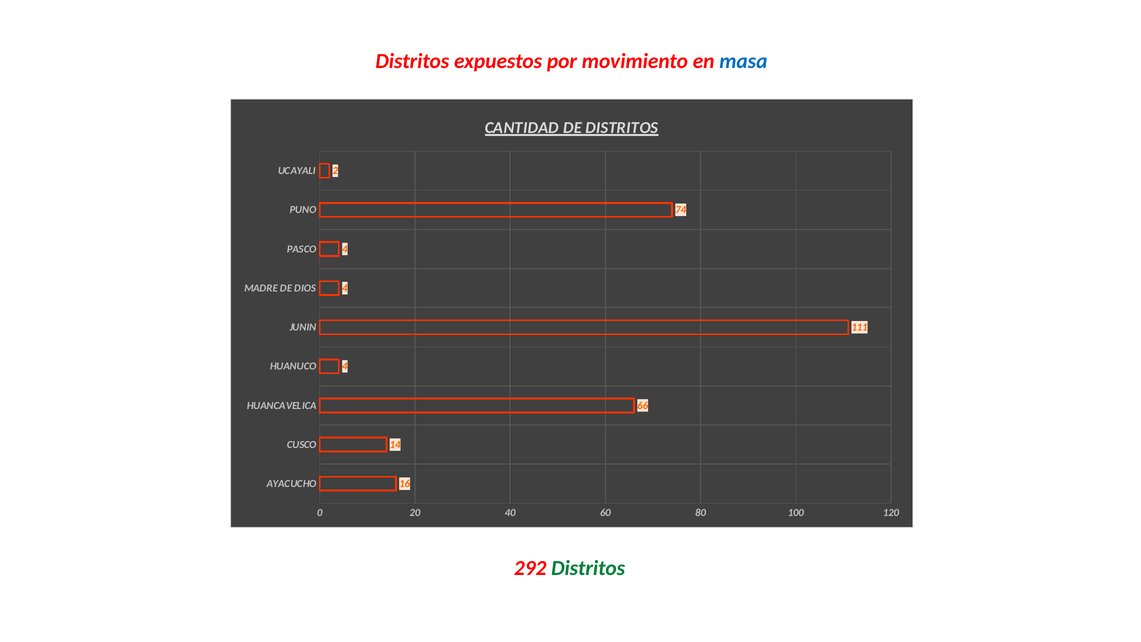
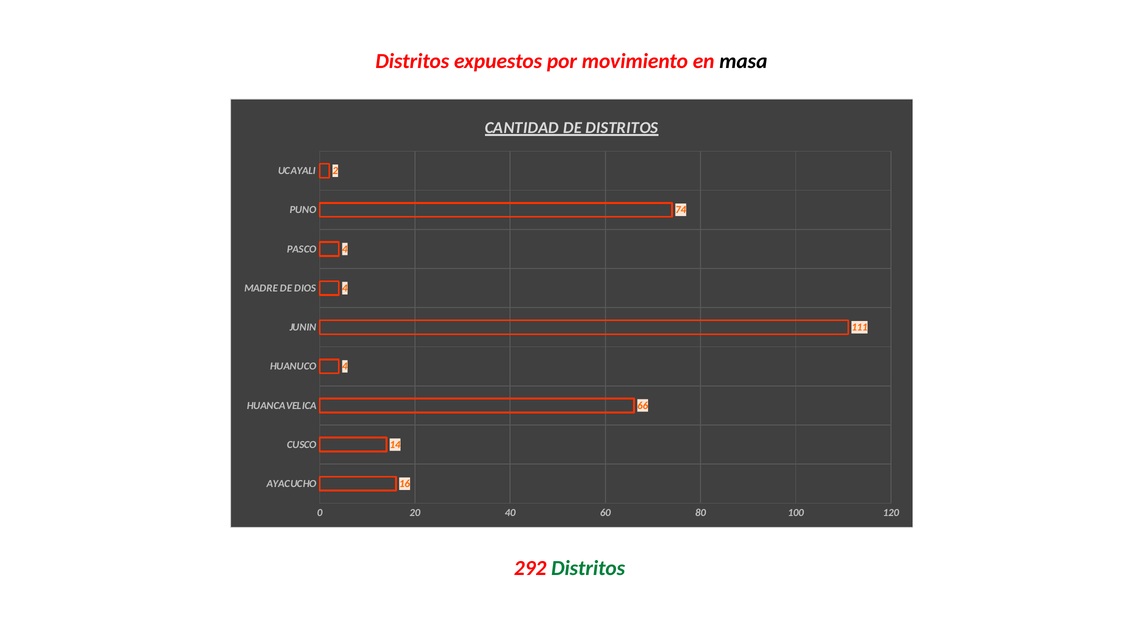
masa colour: blue -> black
